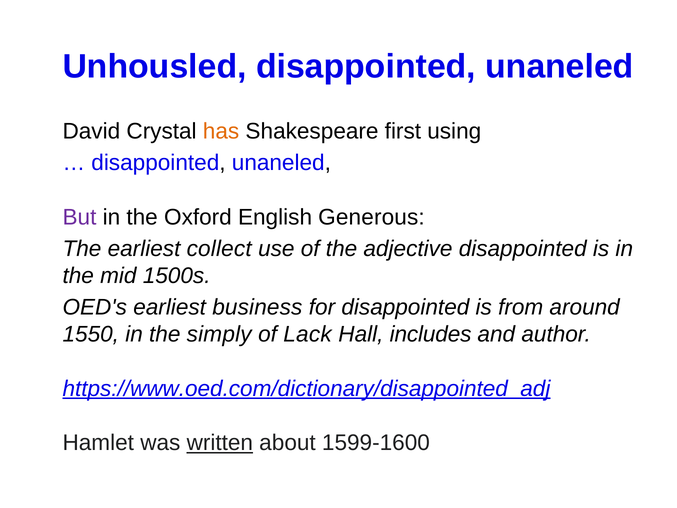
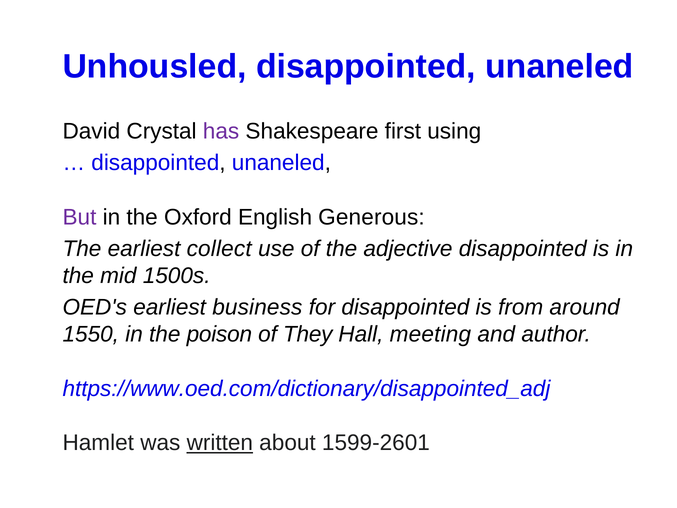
has colour: orange -> purple
simply: simply -> poison
Lack: Lack -> They
includes: includes -> meeting
https://www.oed.com/dictionary/disappointed_adj underline: present -> none
1599-1600: 1599-1600 -> 1599-2601
